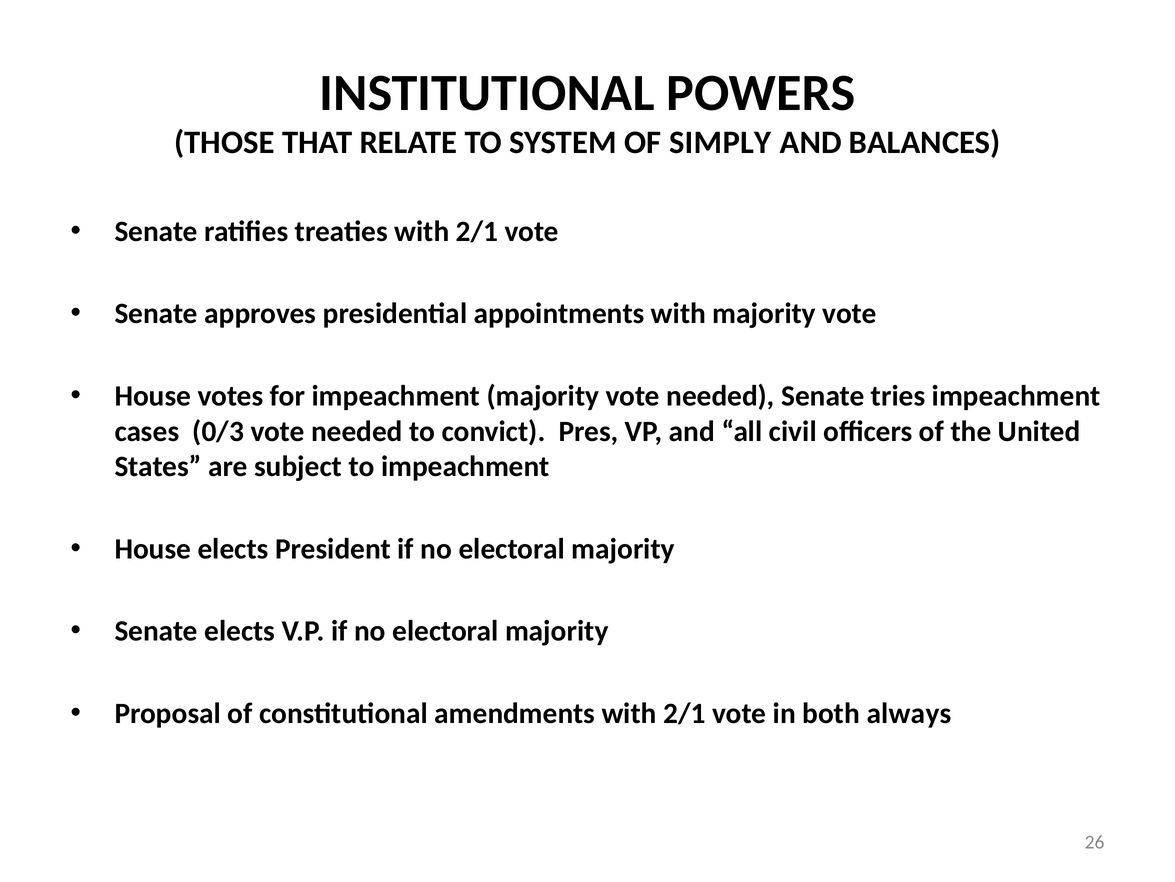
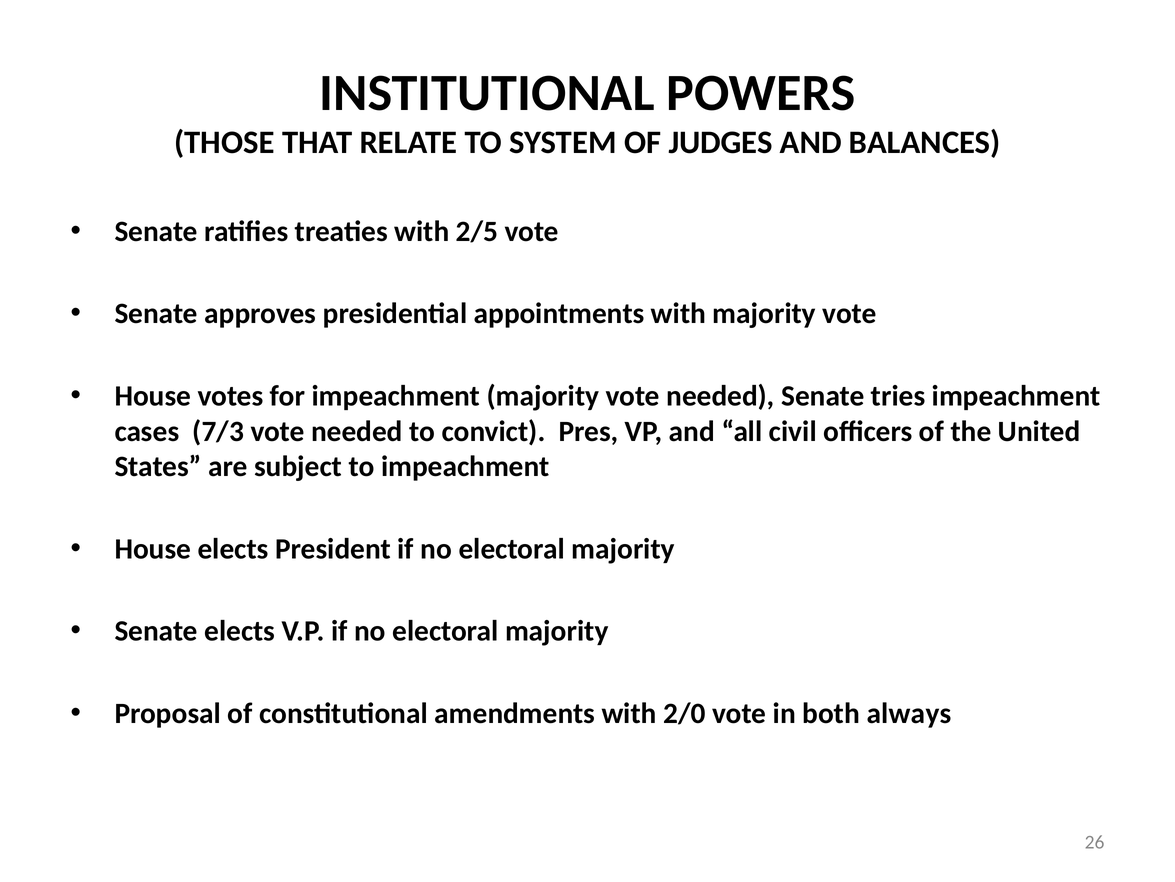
SIMPLY: SIMPLY -> JUDGES
treaties with 2/1: 2/1 -> 2/5
0/3: 0/3 -> 7/3
amendments with 2/1: 2/1 -> 2/0
